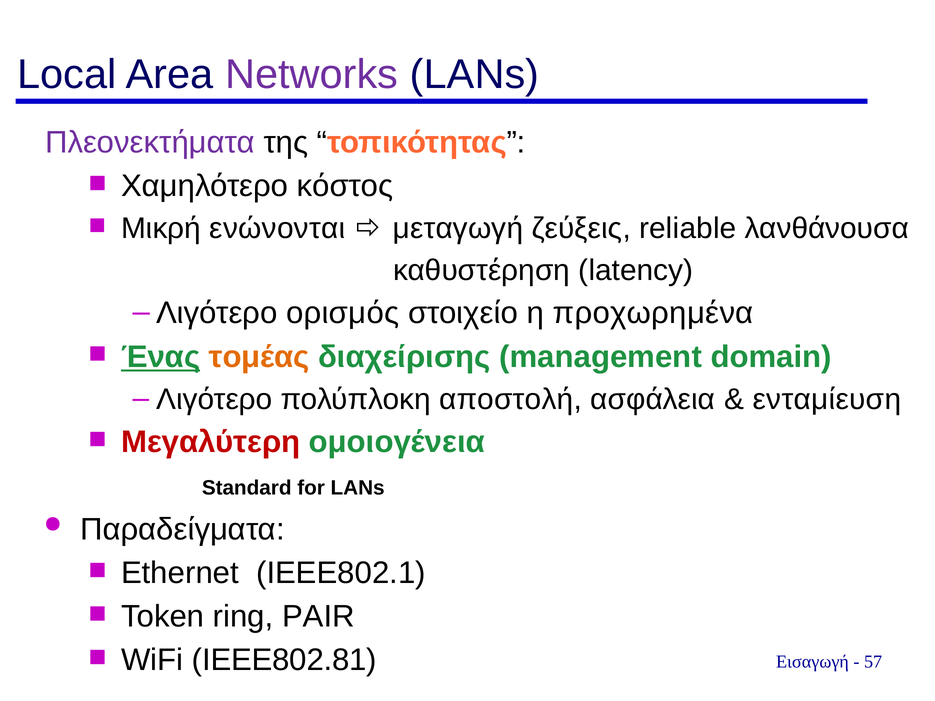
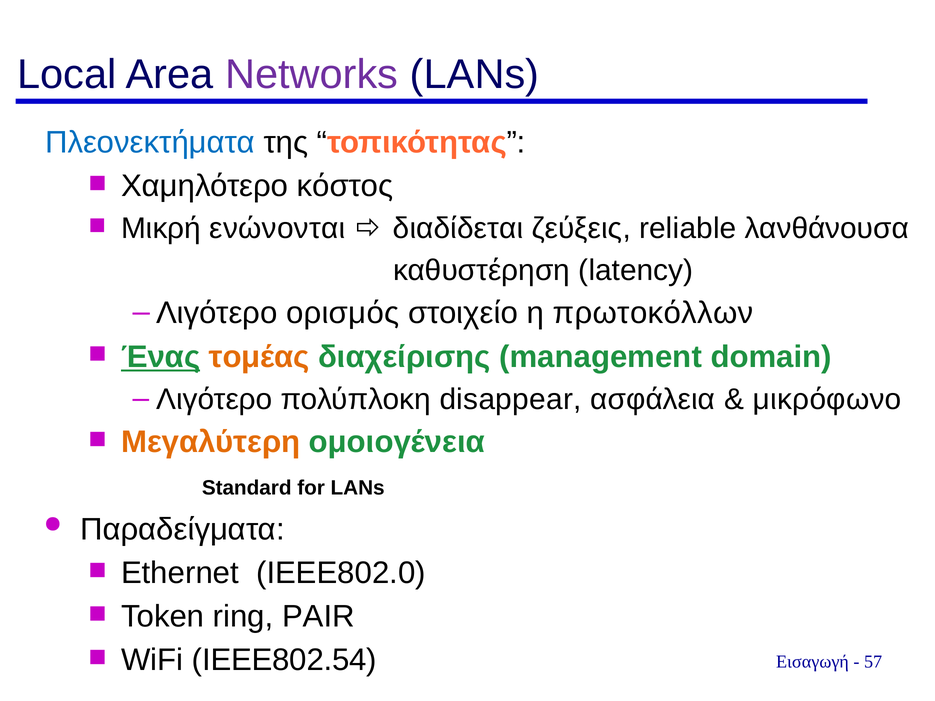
Πλεονεκτήματα colour: purple -> blue
μεταγωγή: μεταγωγή -> διαδίδεται
προχωρημένα: προχωρημένα -> πρωτοκόλλων
αποστολή: αποστολή -> disappear
ενταμίευση: ενταμίευση -> μικρόφωνο
Μεγαλύτερη colour: red -> orange
IEEE802.1: IEEE802.1 -> IEEE802.0
IEEE802.81: IEEE802.81 -> IEEE802.54
